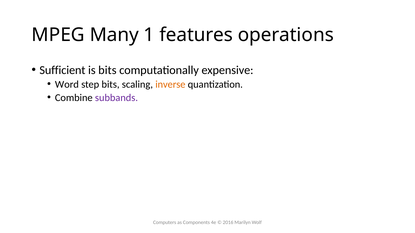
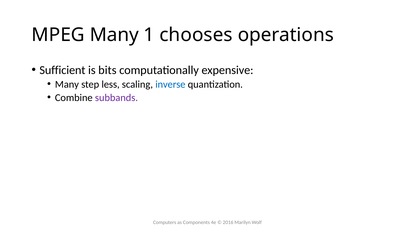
features: features -> chooses
Word at (67, 84): Word -> Many
step bits: bits -> less
inverse colour: orange -> blue
